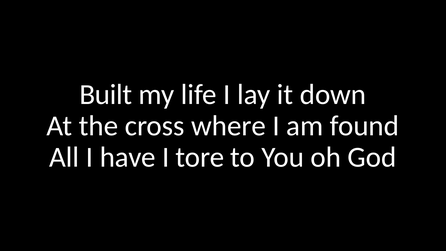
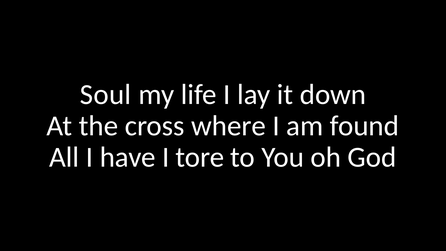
Built: Built -> Soul
